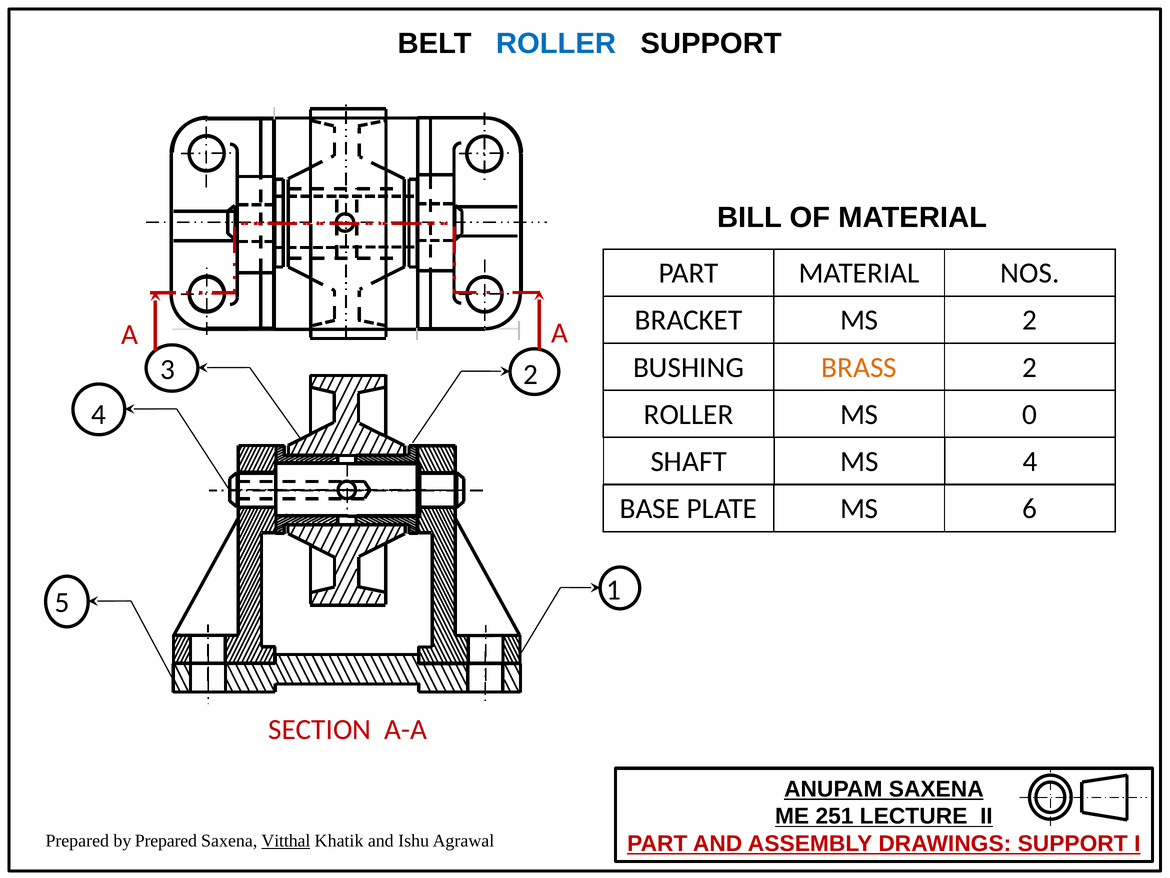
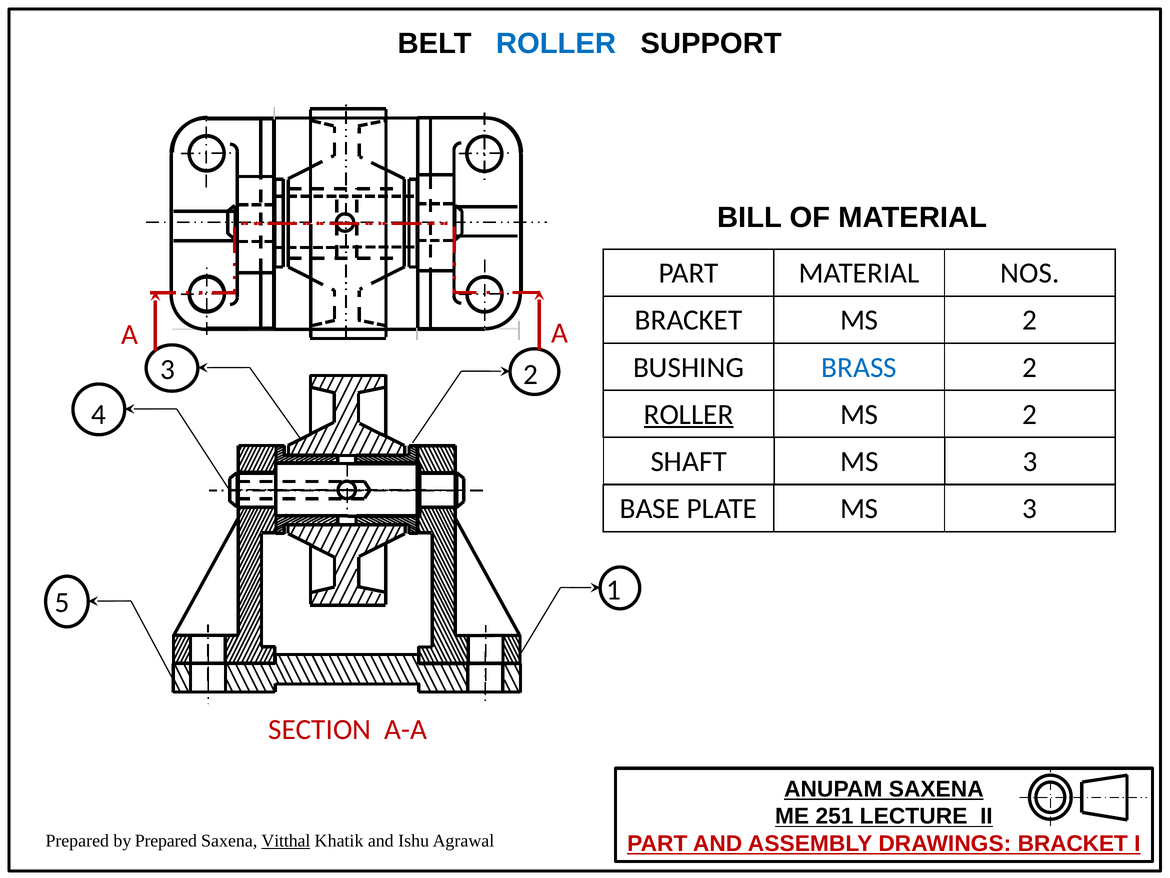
BRASS colour: orange -> blue
ROLLER at (689, 414) underline: none -> present
0 at (1030, 414): 0 -> 2
SHAFT MS 4: 4 -> 3
PLATE MS 6: 6 -> 3
DRAWINGS SUPPORT: SUPPORT -> BRACKET
